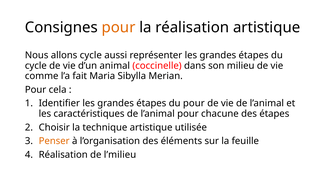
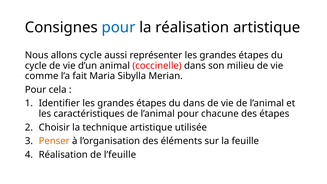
pour at (119, 27) colour: orange -> blue
du pour: pour -> dans
l’milieu: l’milieu -> l’feuille
